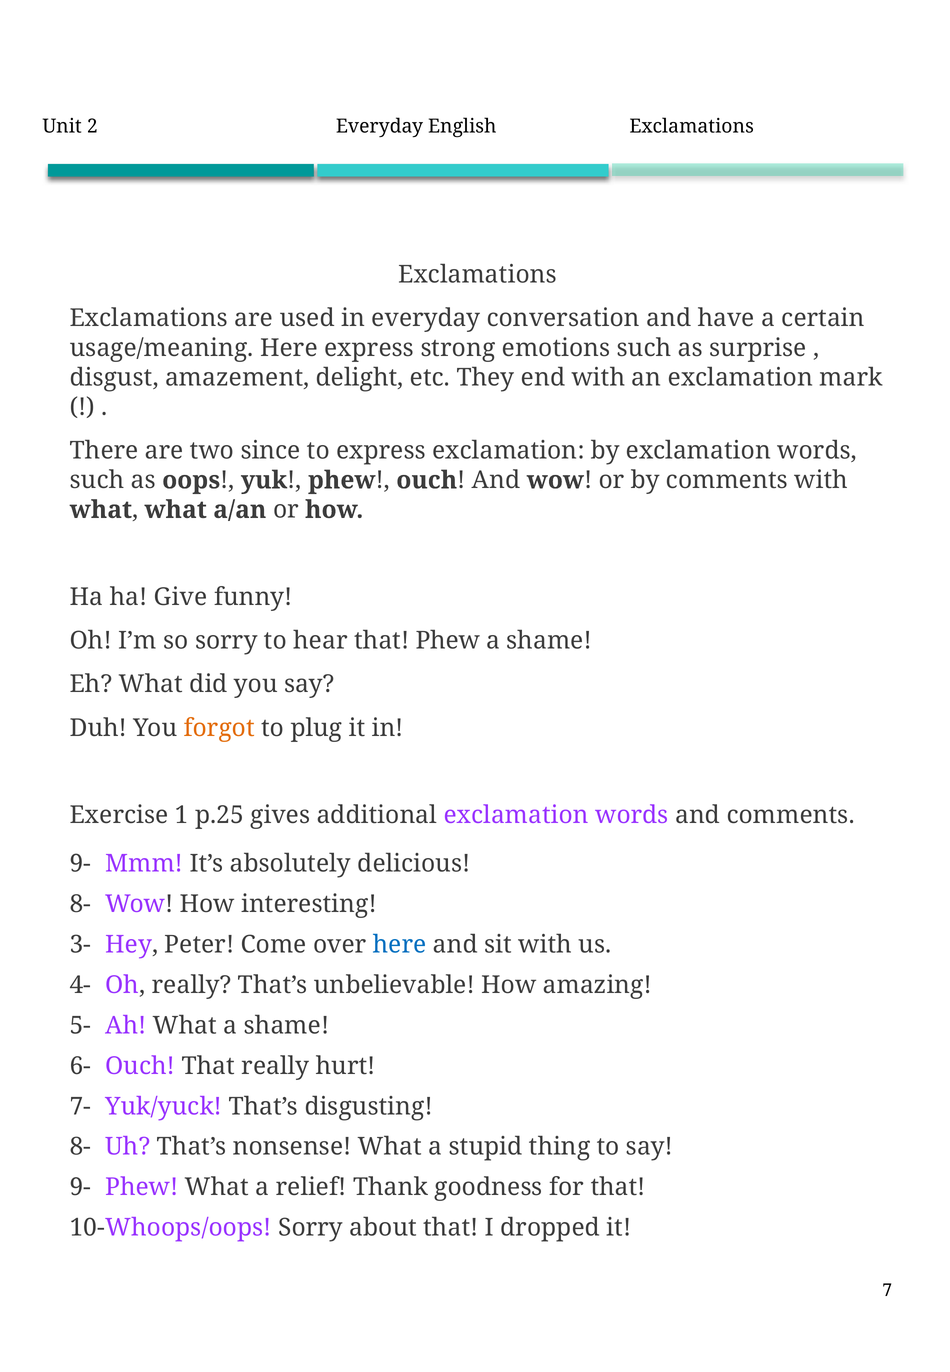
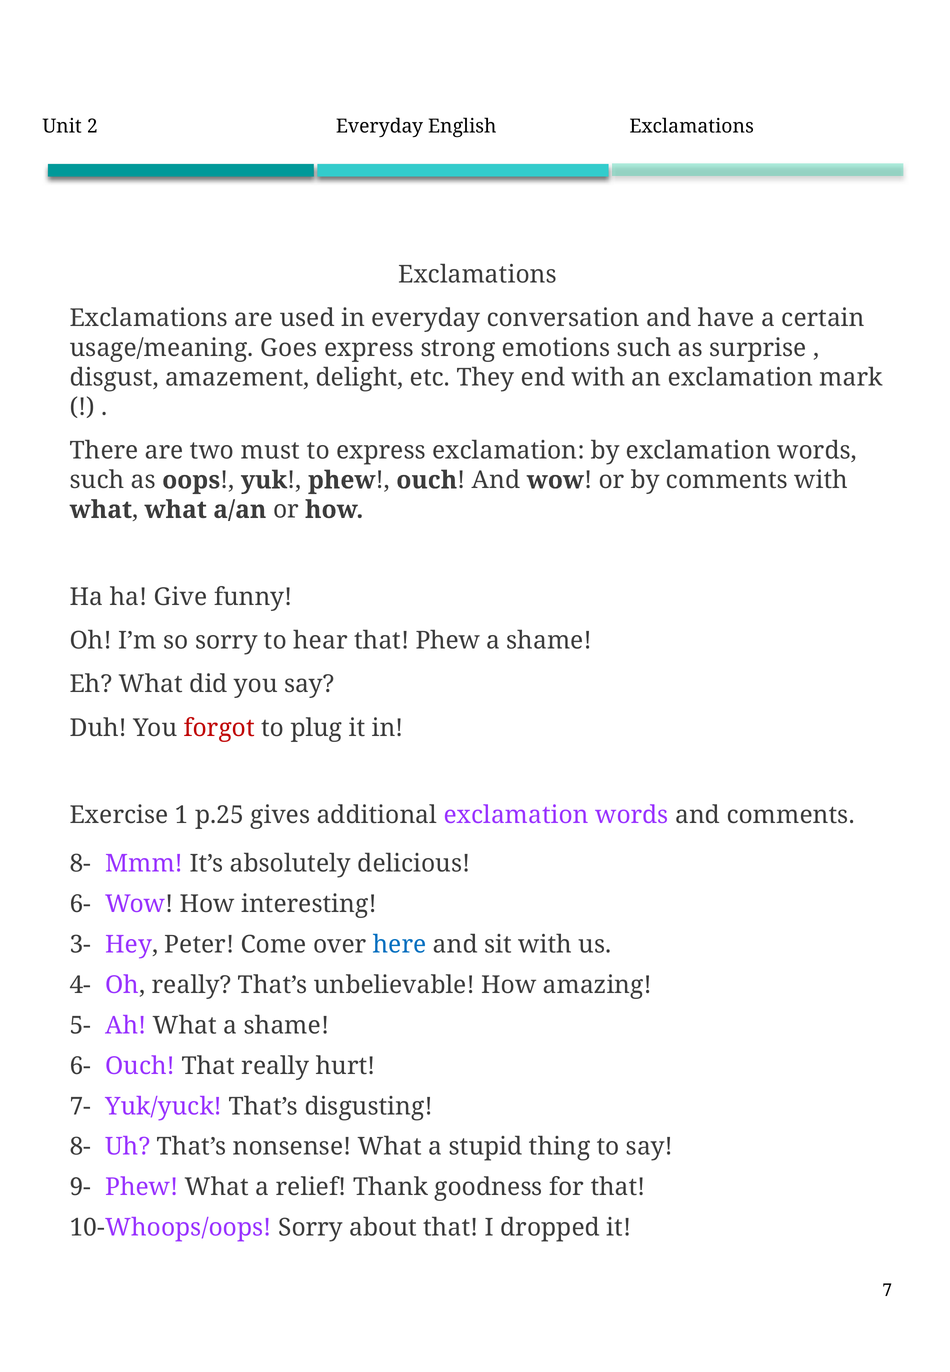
usage/meaning Here: Here -> Goes
since: since -> must
forgot colour: orange -> red
9- at (80, 864): 9- -> 8-
8- at (80, 904): 8- -> 6-
